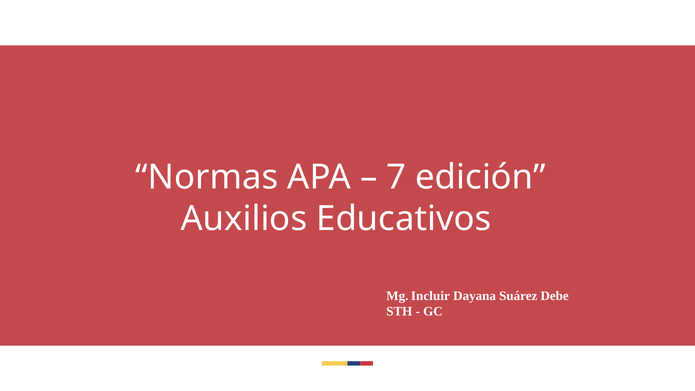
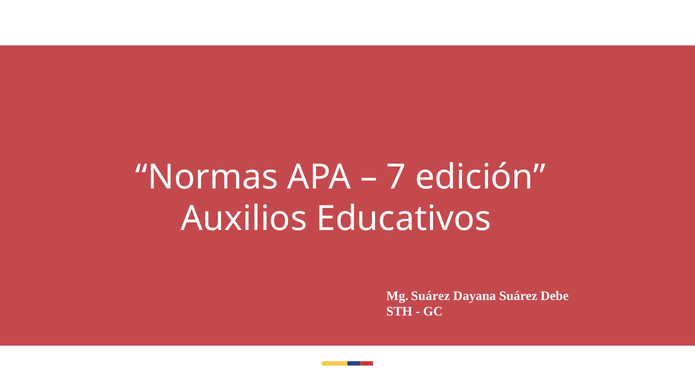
Mg Incluir: Incluir -> Suárez
